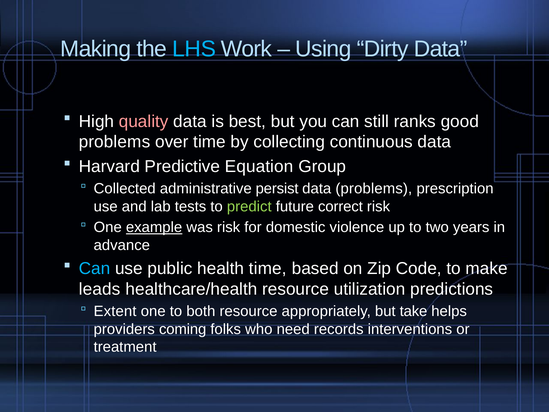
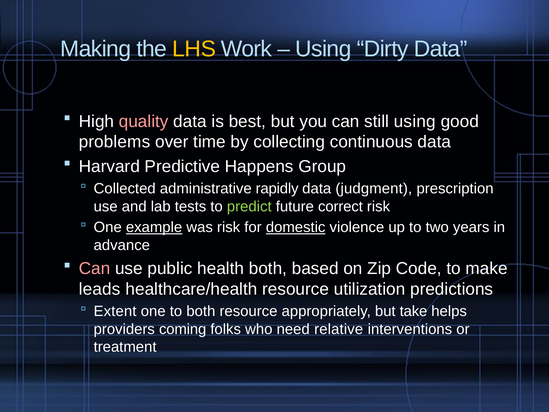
LHS colour: light blue -> yellow
still ranks: ranks -> using
Equation: Equation -> Happens
persist: persist -> rapidly
data problems: problems -> judgment
domestic underline: none -> present
Can at (95, 268) colour: light blue -> pink
health time: time -> both
records: records -> relative
